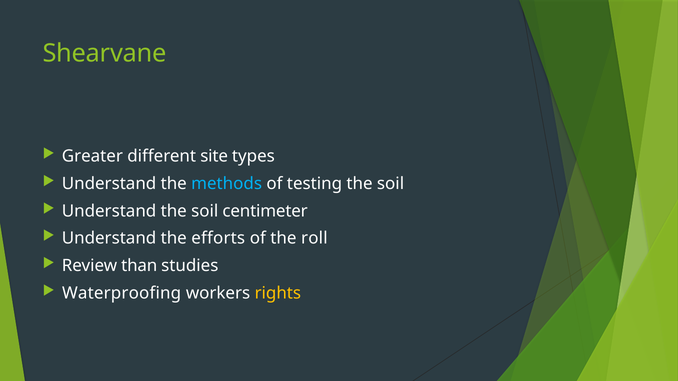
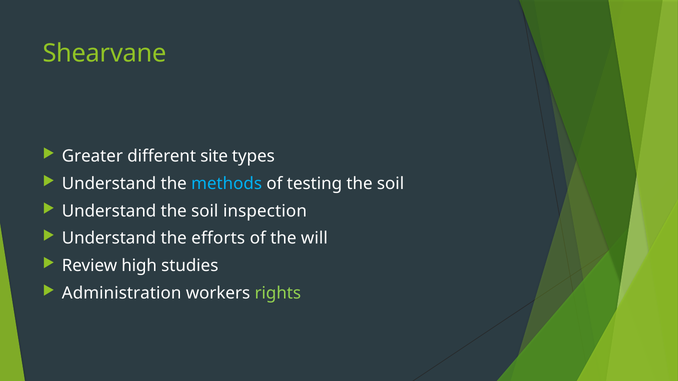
centimeter: centimeter -> inspection
roll: roll -> will
than: than -> high
Waterproofing: Waterproofing -> Administration
rights colour: yellow -> light green
